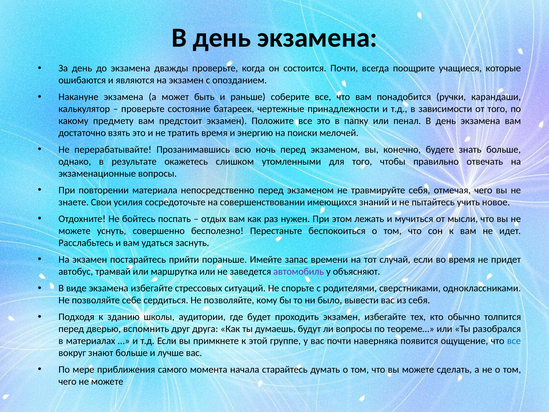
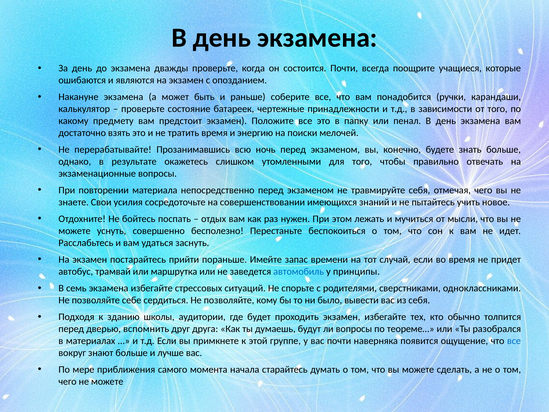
автомобиль colour: purple -> blue
объясняют: объясняют -> принципы
виде: виде -> семь
